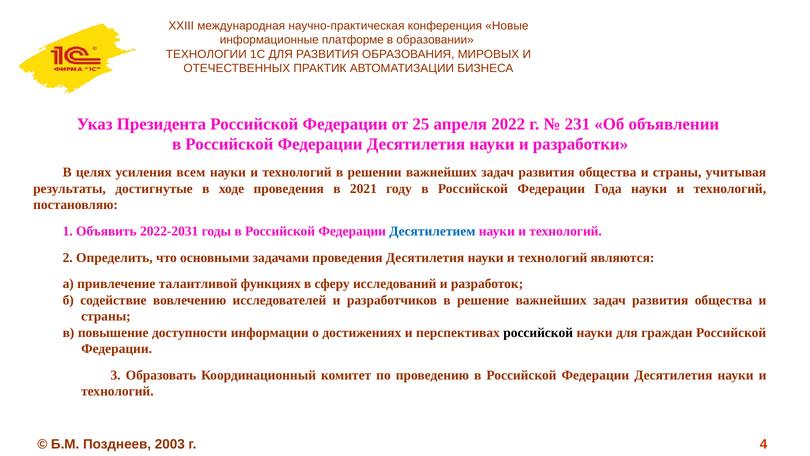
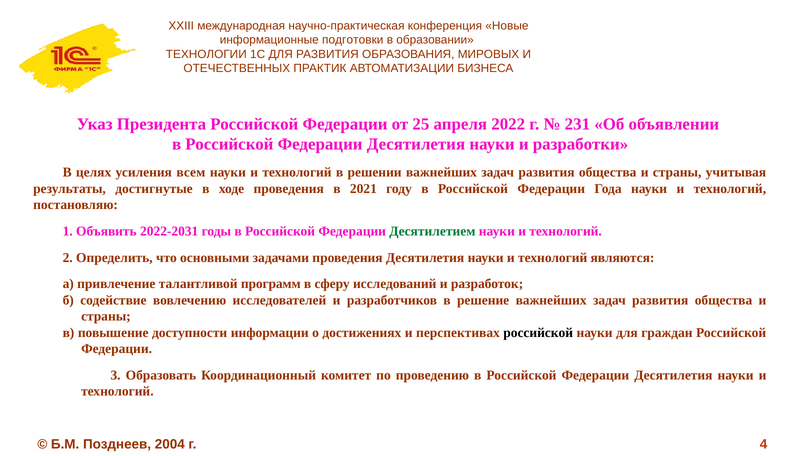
платформе: платформе -> подготовки
Десятилетием colour: blue -> green
функциях: функциях -> программ
2003: 2003 -> 2004
